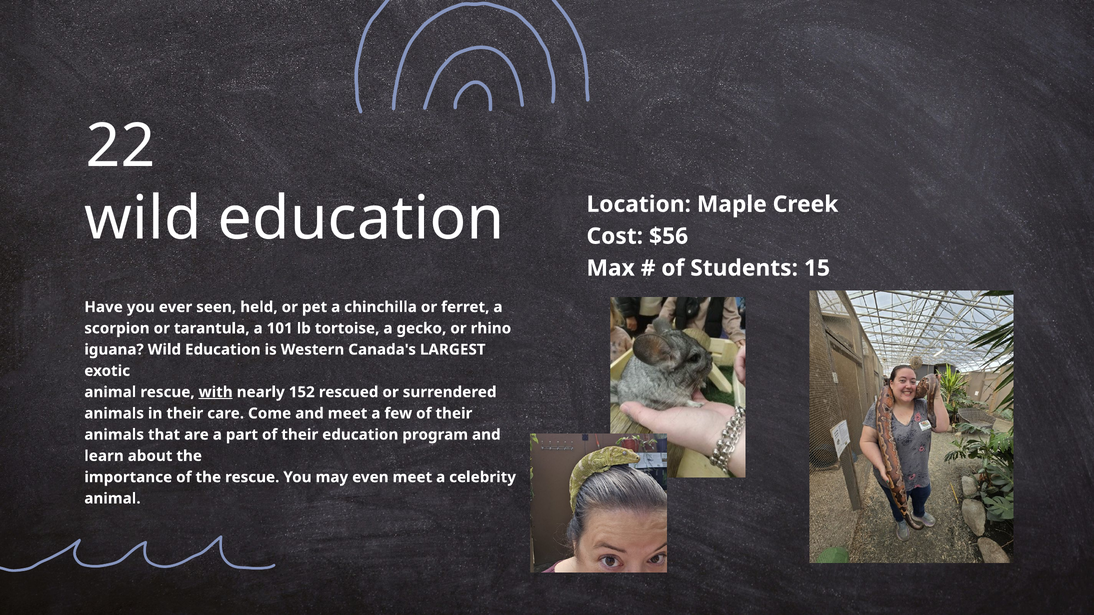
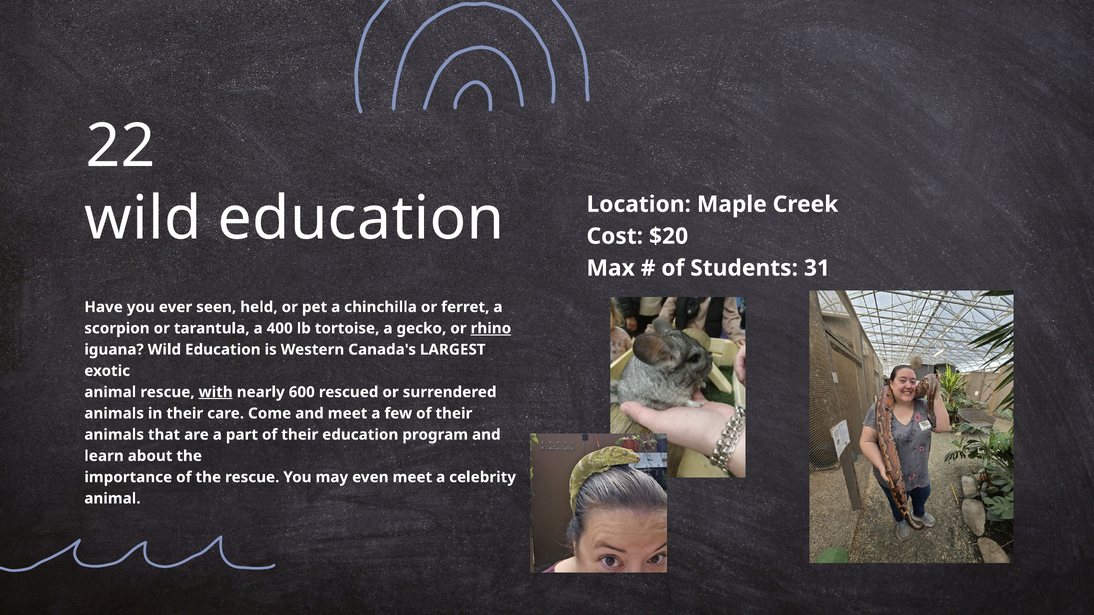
$56: $56 -> $20
15: 15 -> 31
101: 101 -> 400
rhino underline: none -> present
152: 152 -> 600
